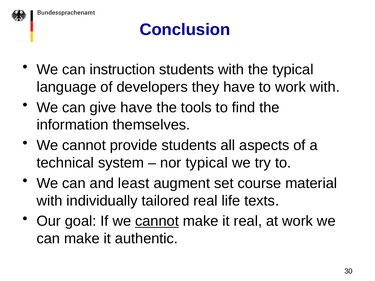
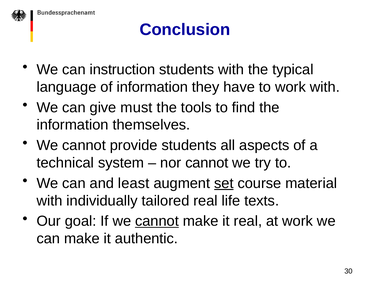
of developers: developers -> information
give have: have -> must
nor typical: typical -> cannot
set underline: none -> present
